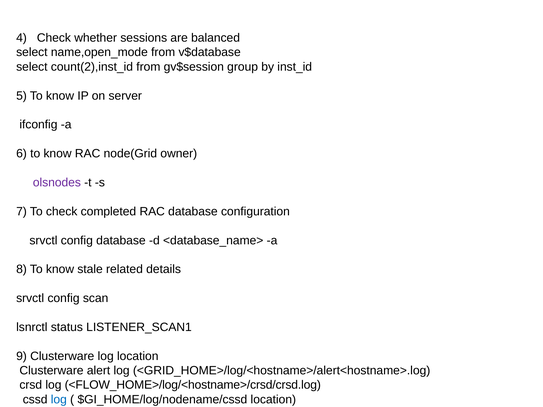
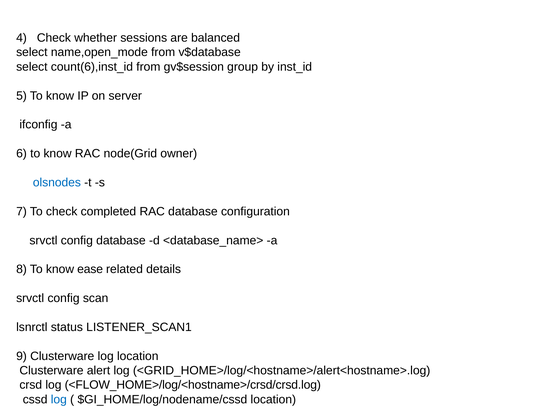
count(2),inst_id: count(2),inst_id -> count(6),inst_id
olsnodes colour: purple -> blue
stale: stale -> ease
